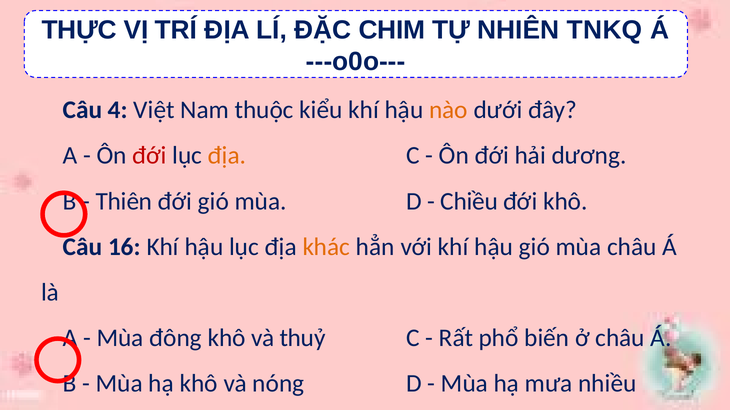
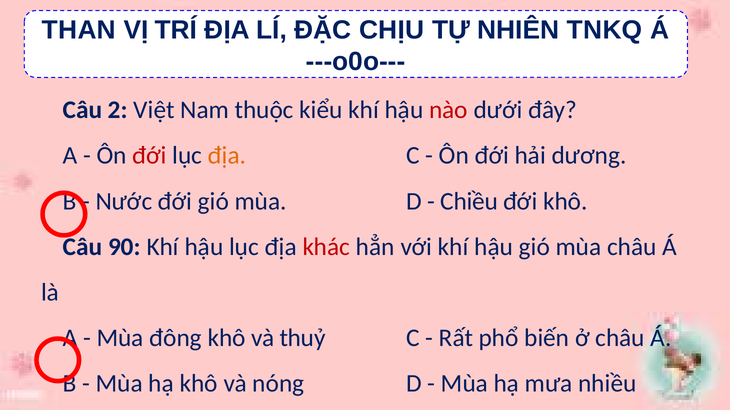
THỰC: THỰC -> THAN
CHIM: CHIM -> CHỊU
4: 4 -> 2
nào colour: orange -> red
Thiên: Thiên -> Nước
16: 16 -> 90
khác colour: orange -> red
